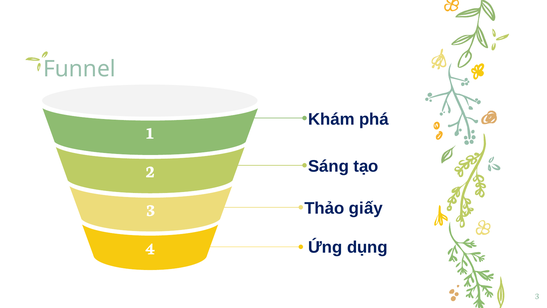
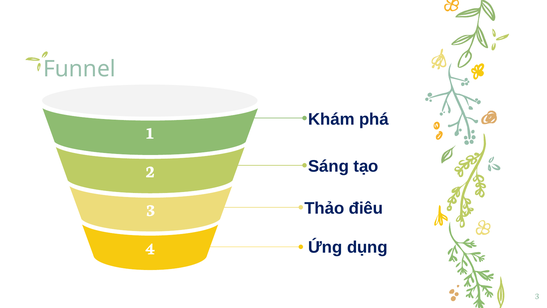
giấy: giấy -> điêu
